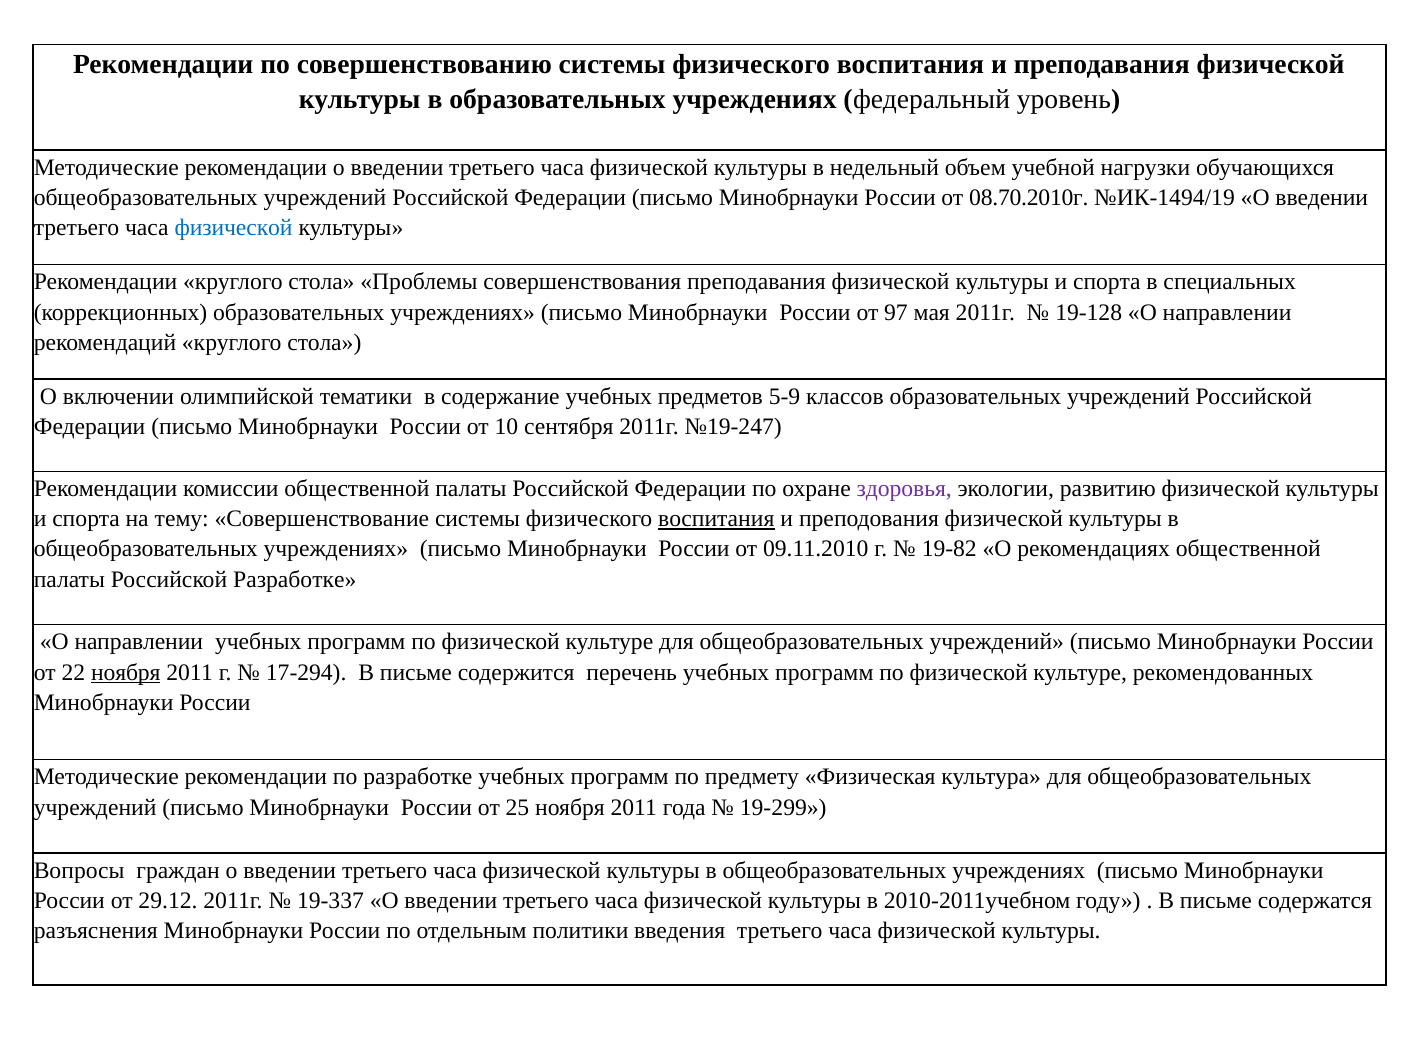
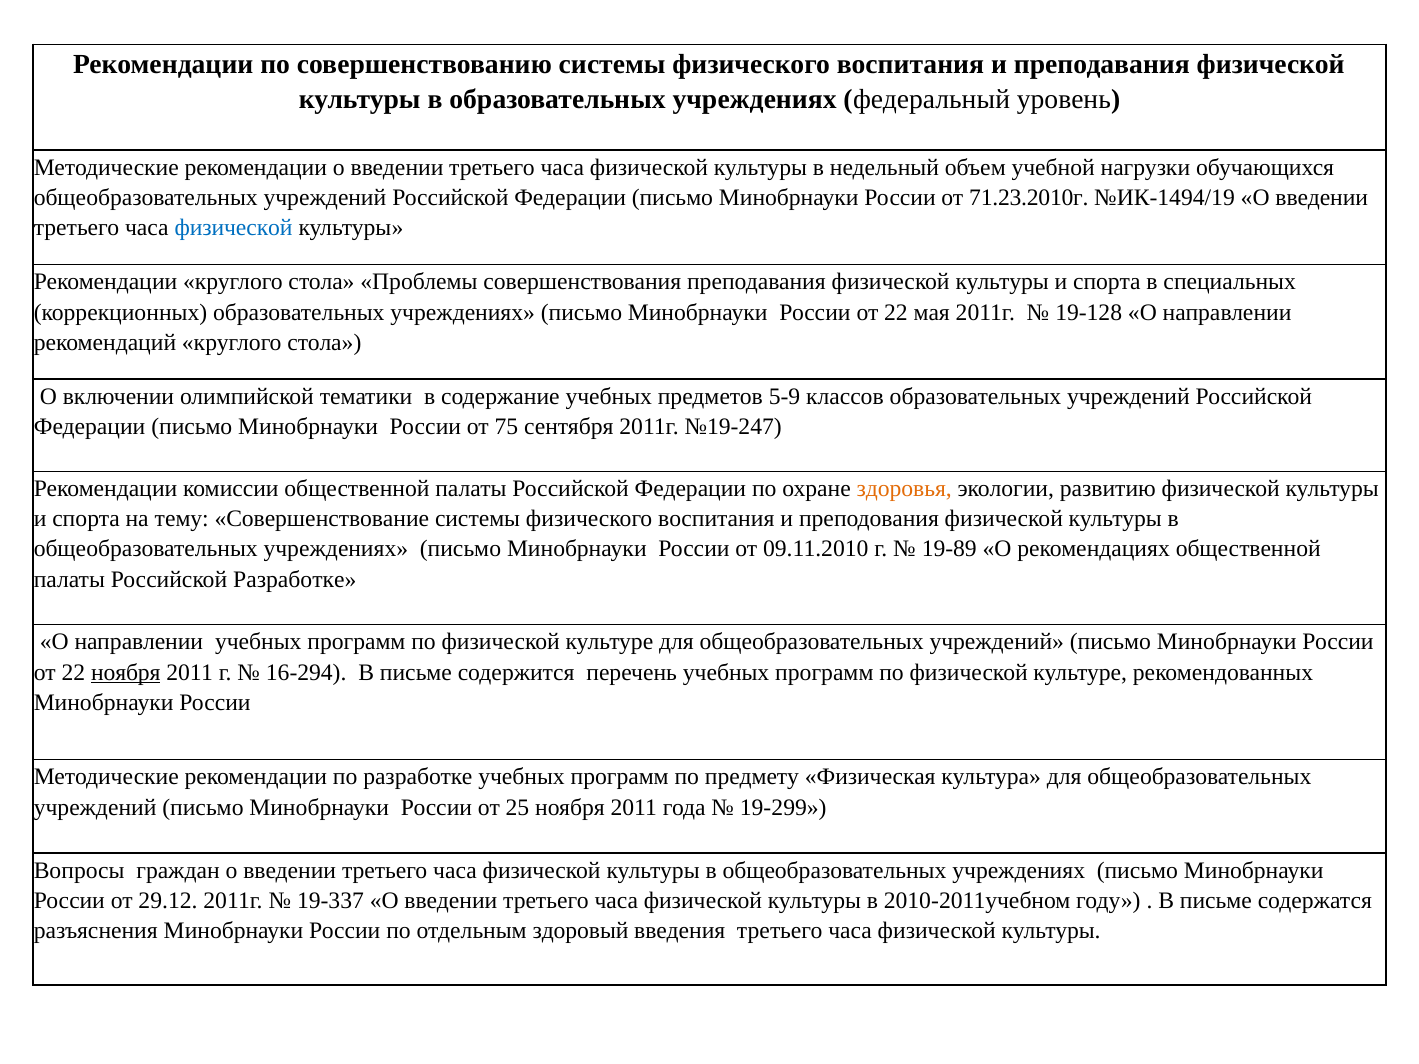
08.70.2010г: 08.70.2010г -> 71.23.2010г
97 at (896, 312): 97 -> 22
10: 10 -> 75
здоровья colour: purple -> orange
воспитания at (716, 519) underline: present -> none
19-82: 19-82 -> 19-89
17-294: 17-294 -> 16-294
политики: политики -> здоровый
